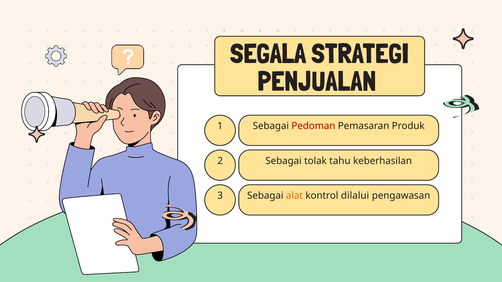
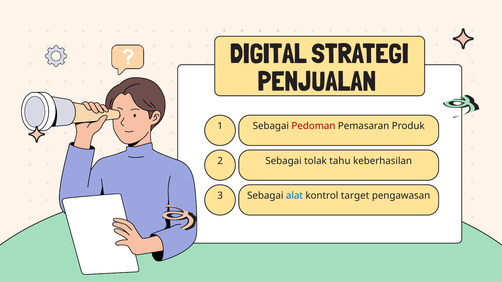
SEGALA: SEGALA -> DIGITAL
alat colour: orange -> blue
dilalui: dilalui -> target
